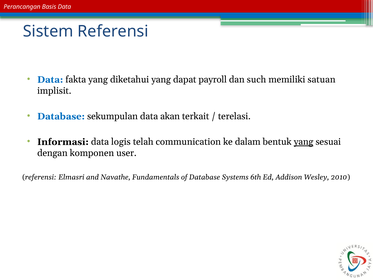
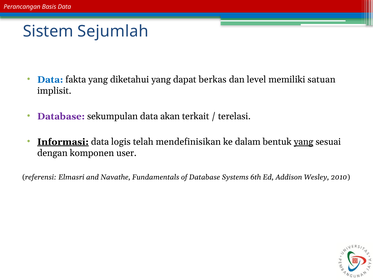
Sistem Referensi: Referensi -> Sejumlah
payroll: payroll -> berkas
such: such -> level
Database at (61, 116) colour: blue -> purple
Informasi underline: none -> present
communication: communication -> mendefinisikan
